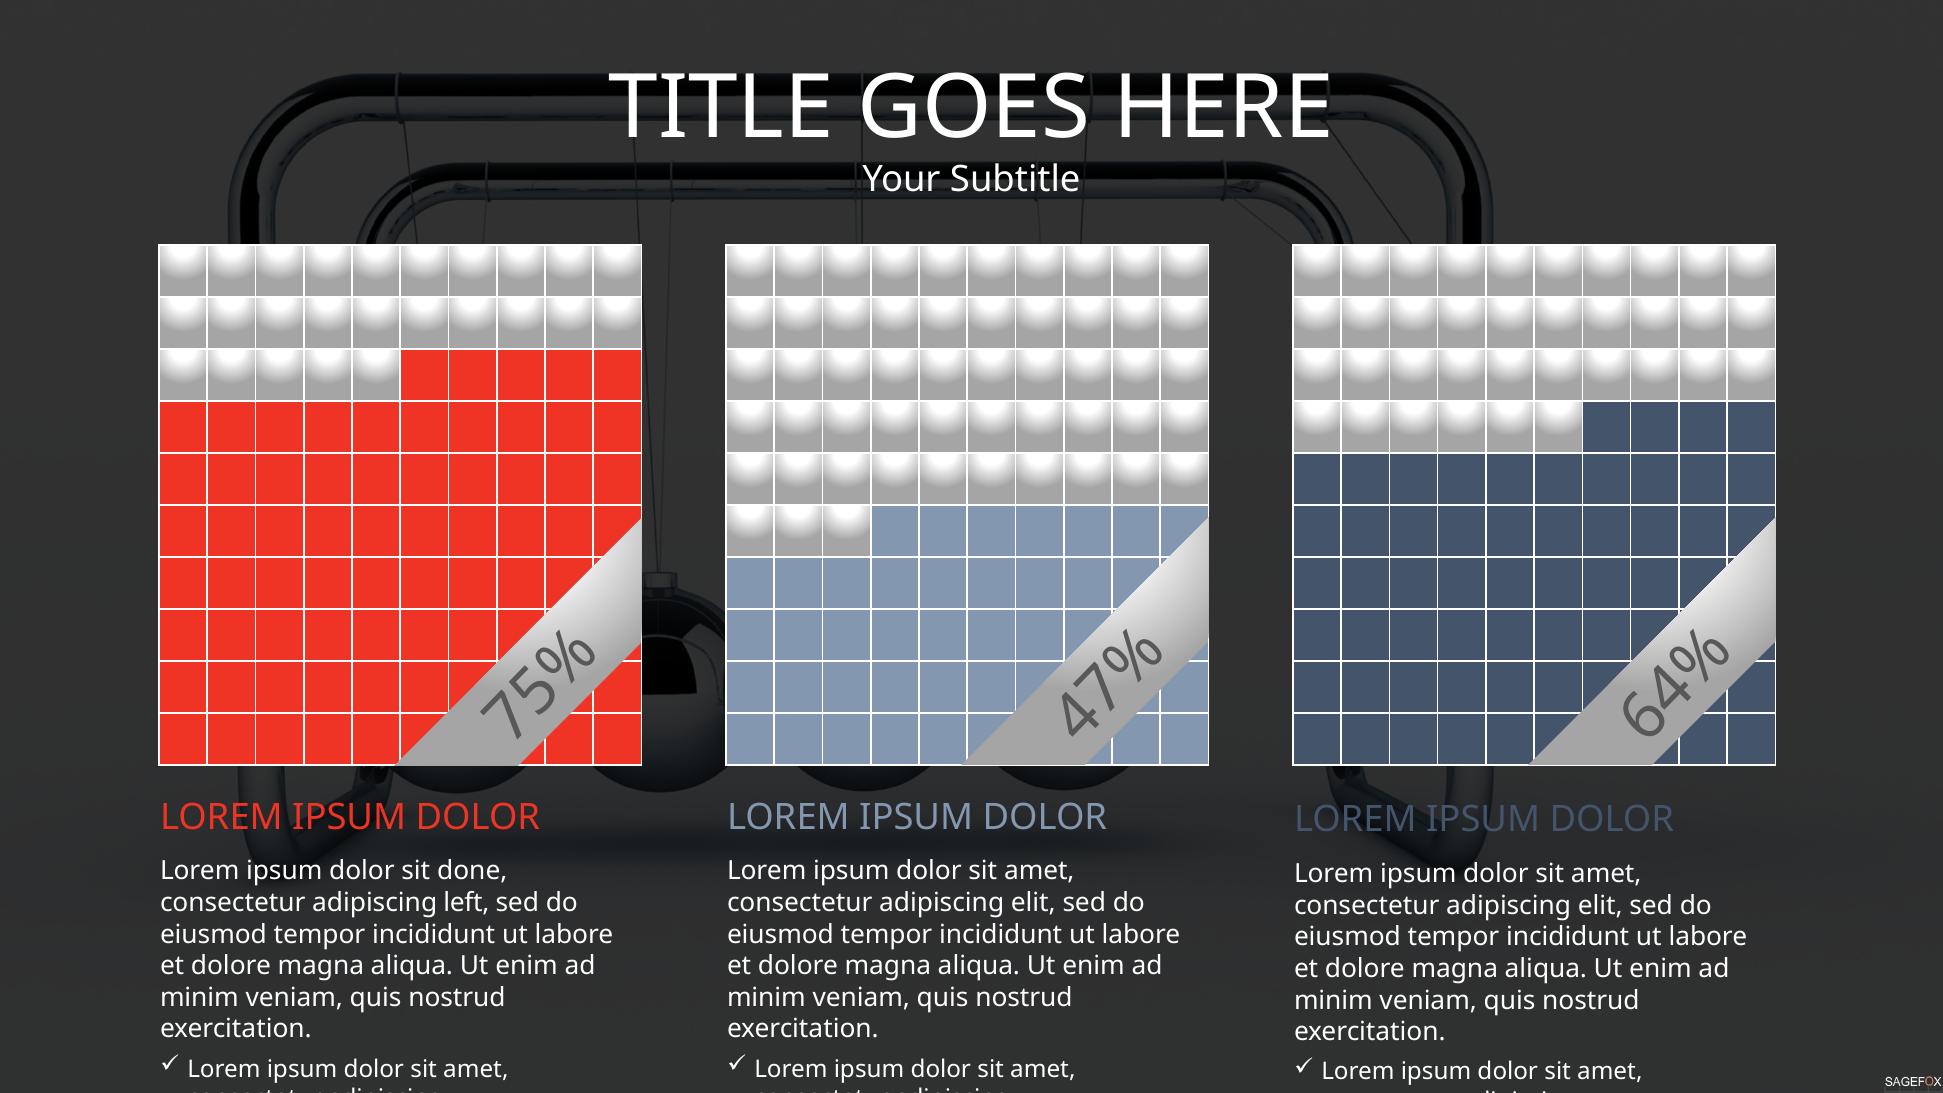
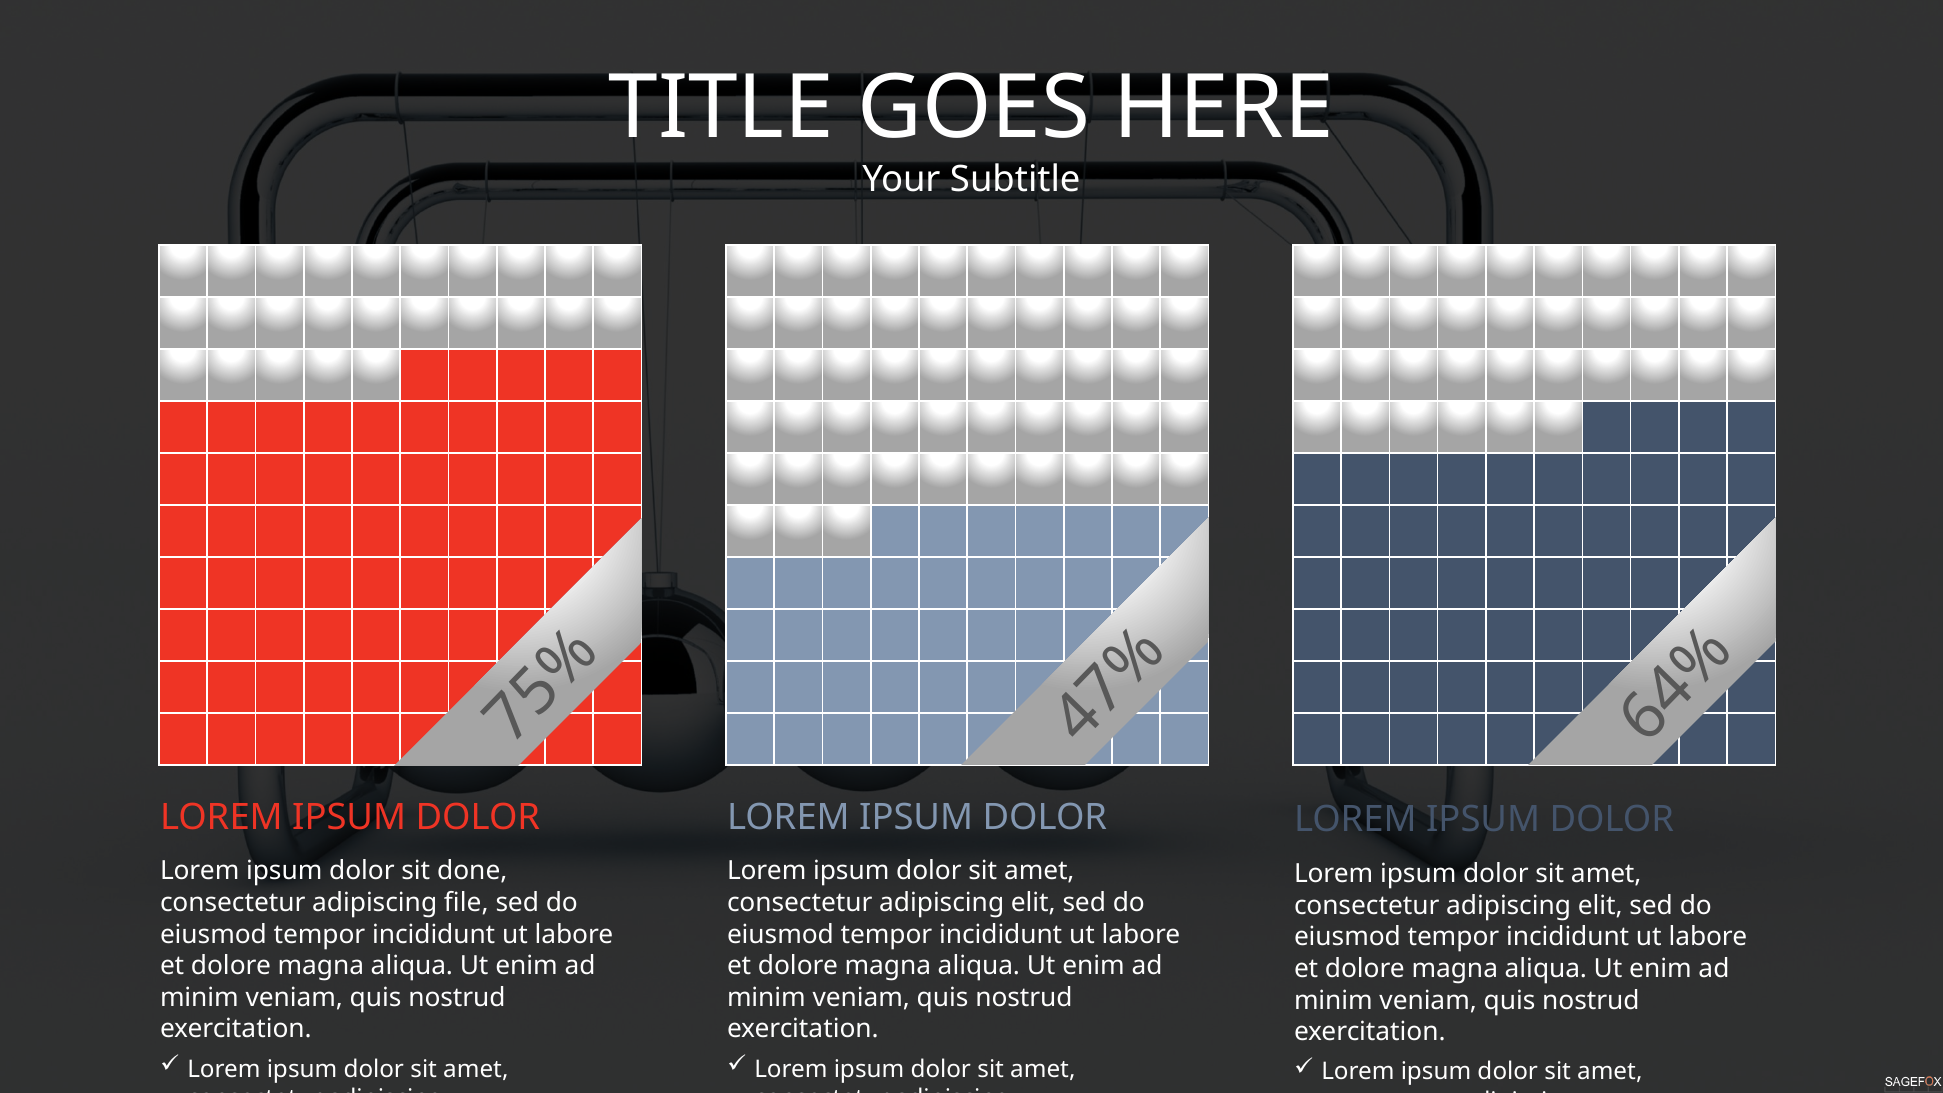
left: left -> file
